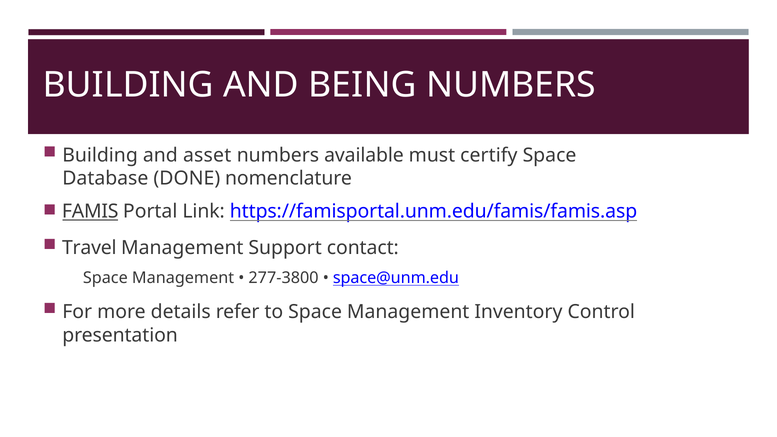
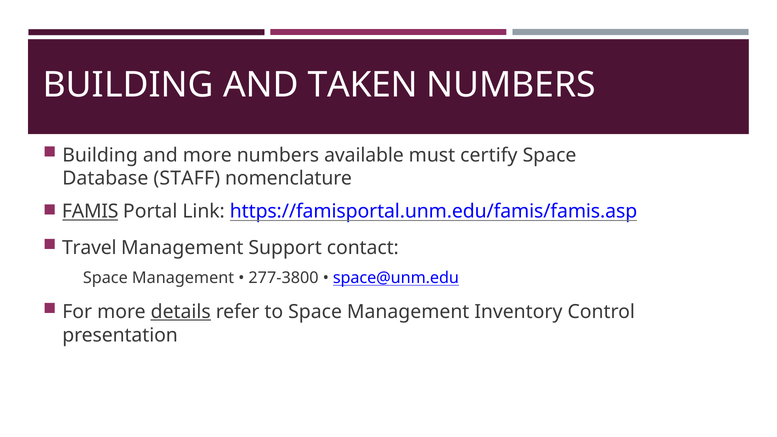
BEING: BEING -> TAKEN
and asset: asset -> more
DONE: DONE -> STAFF
details underline: none -> present
